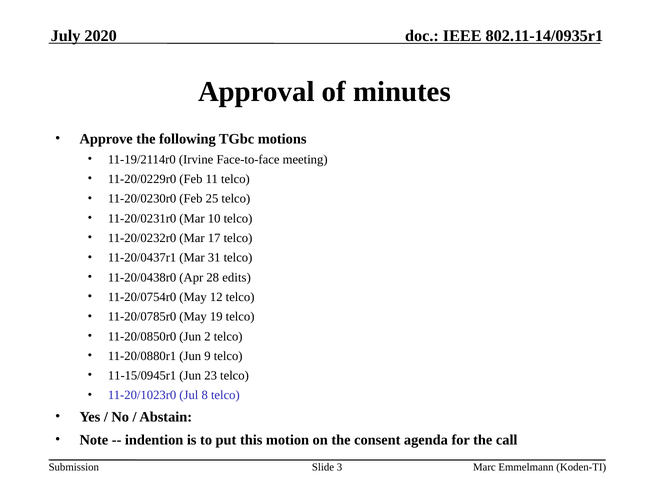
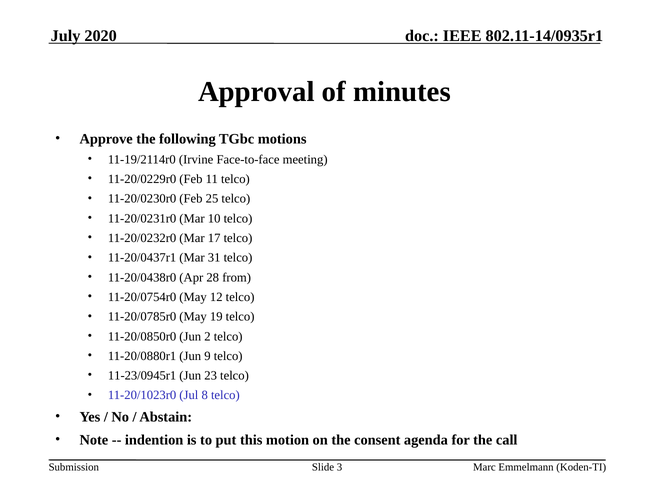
edits: edits -> from
11-15/0945r1: 11-15/0945r1 -> 11-23/0945r1
